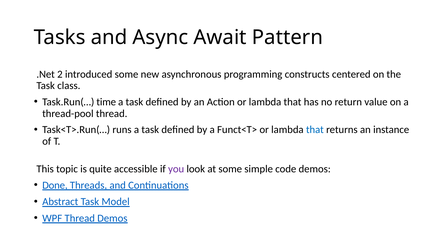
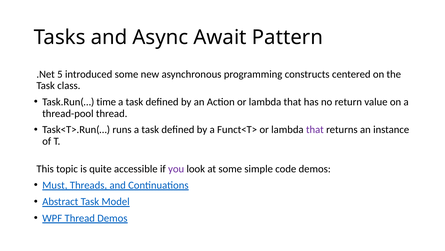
2: 2 -> 5
that at (315, 129) colour: blue -> purple
Done: Done -> Must
